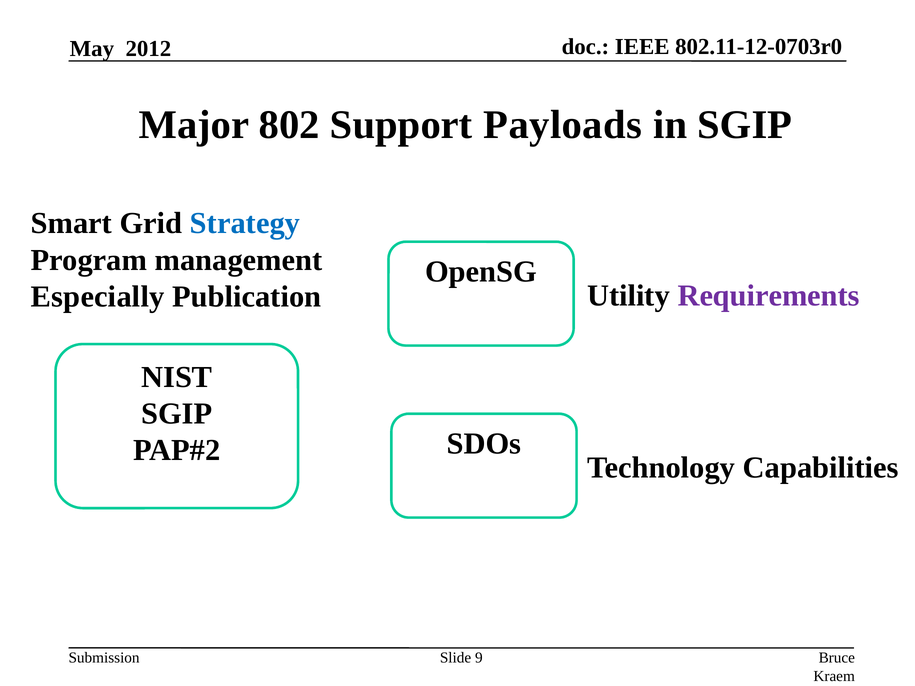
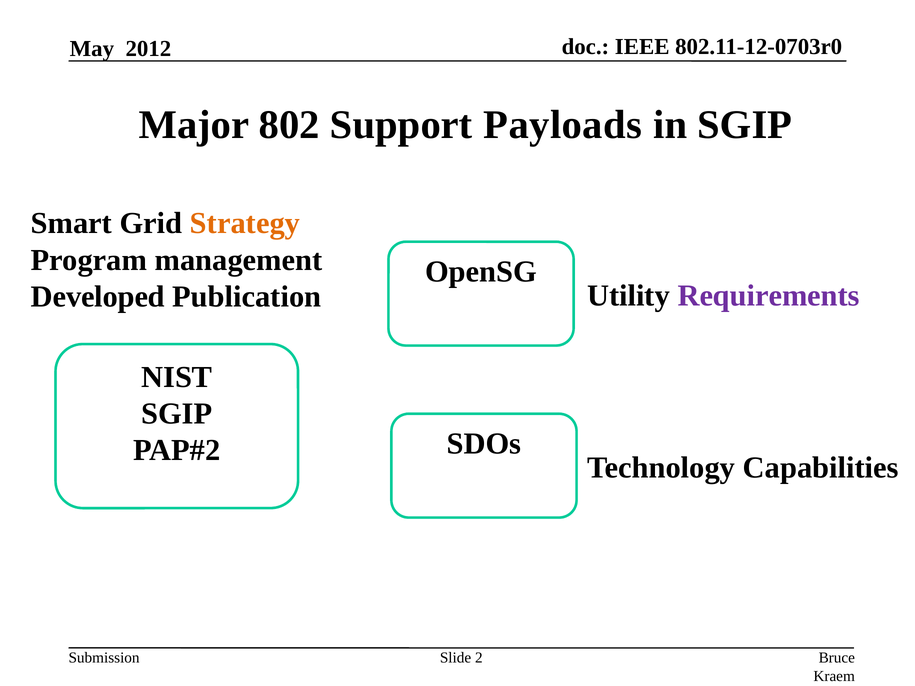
Strategy colour: blue -> orange
Especially: Especially -> Developed
9: 9 -> 2
